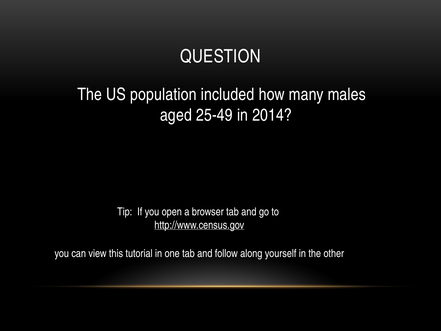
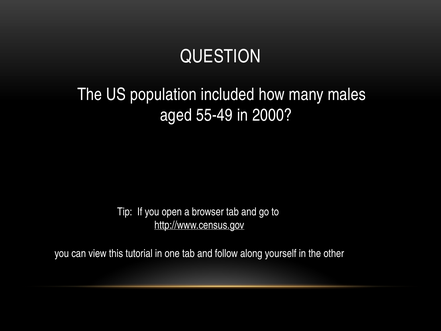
25-49: 25-49 -> 55-49
2014: 2014 -> 2000
